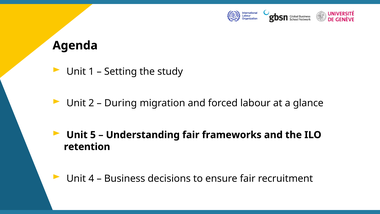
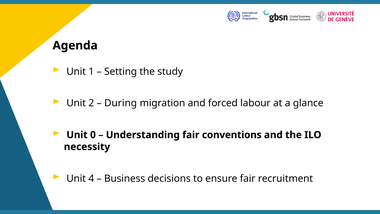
5: 5 -> 0
frameworks: frameworks -> conventions
retention: retention -> necessity
